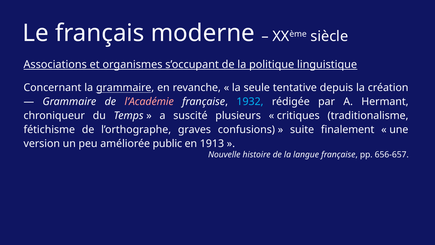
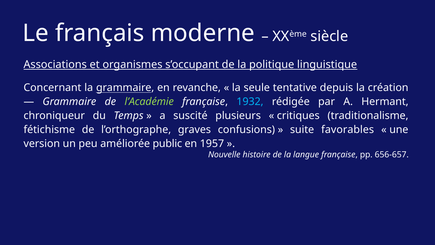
l’Académie colour: pink -> light green
finalement: finalement -> favorables
1913: 1913 -> 1957
